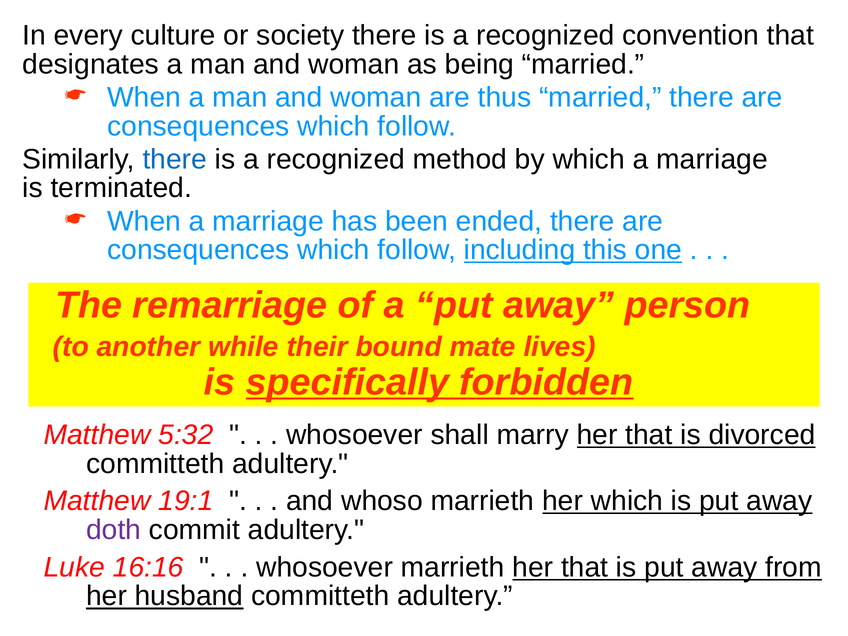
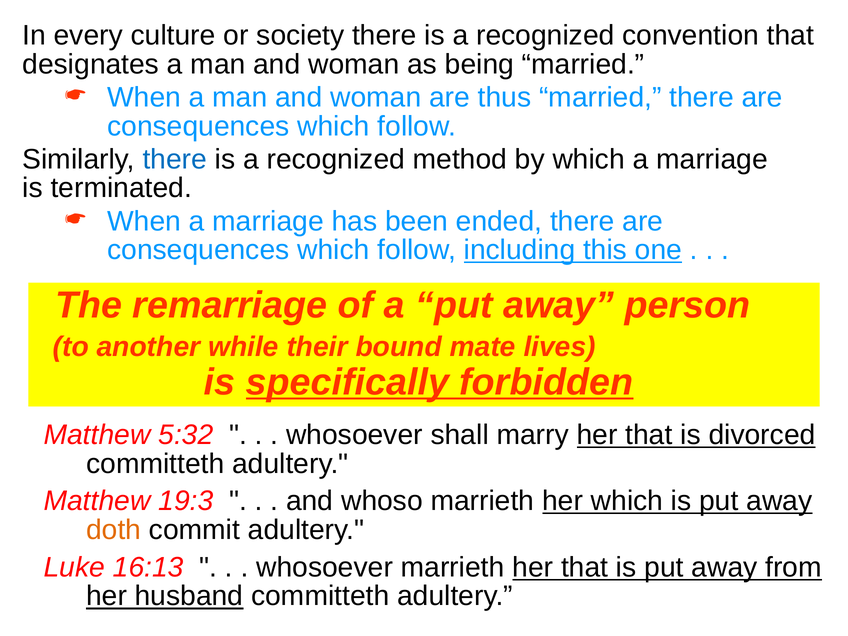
19:1: 19:1 -> 19:3
doth colour: purple -> orange
16:16: 16:16 -> 16:13
